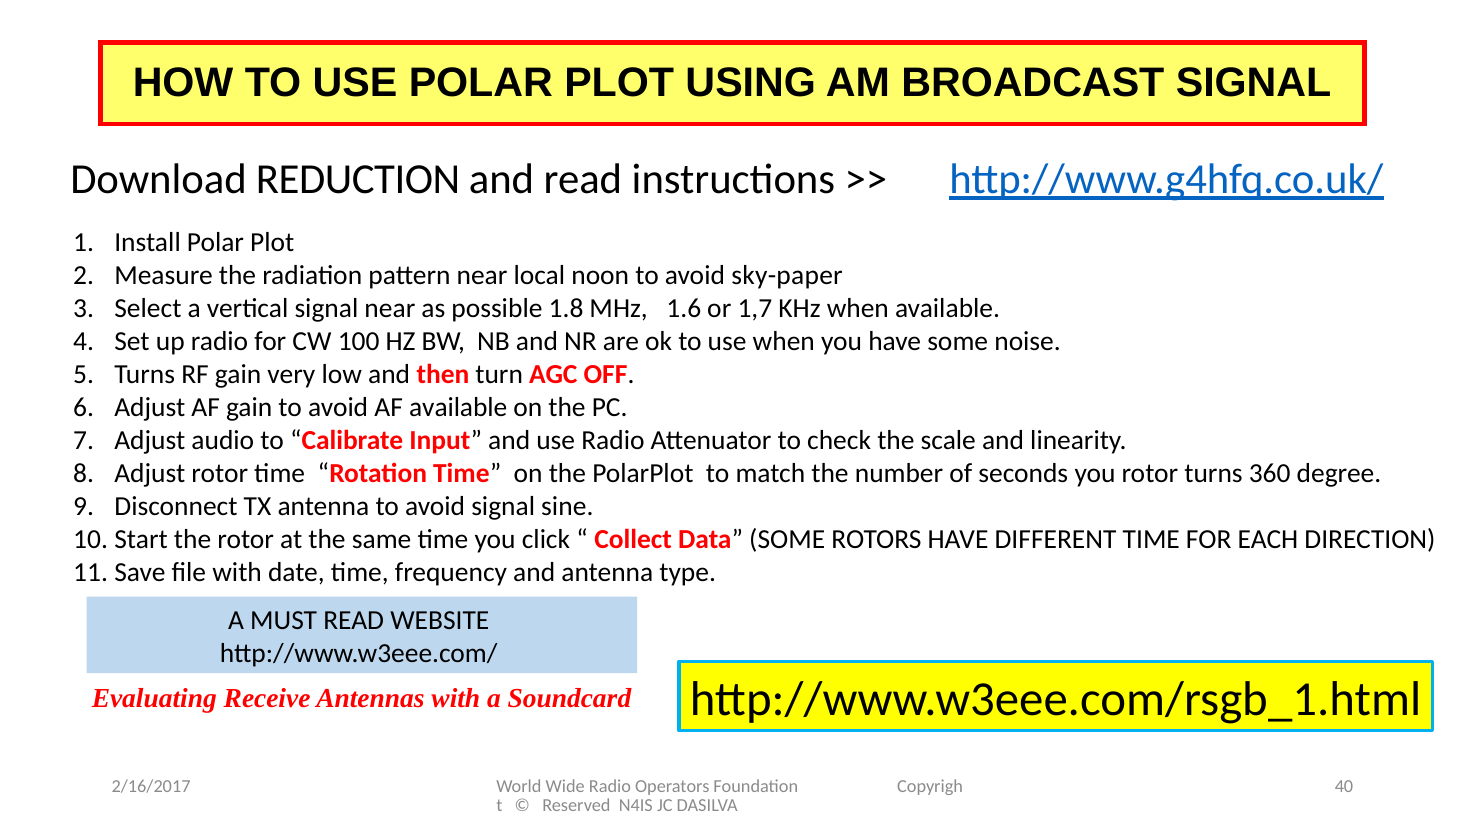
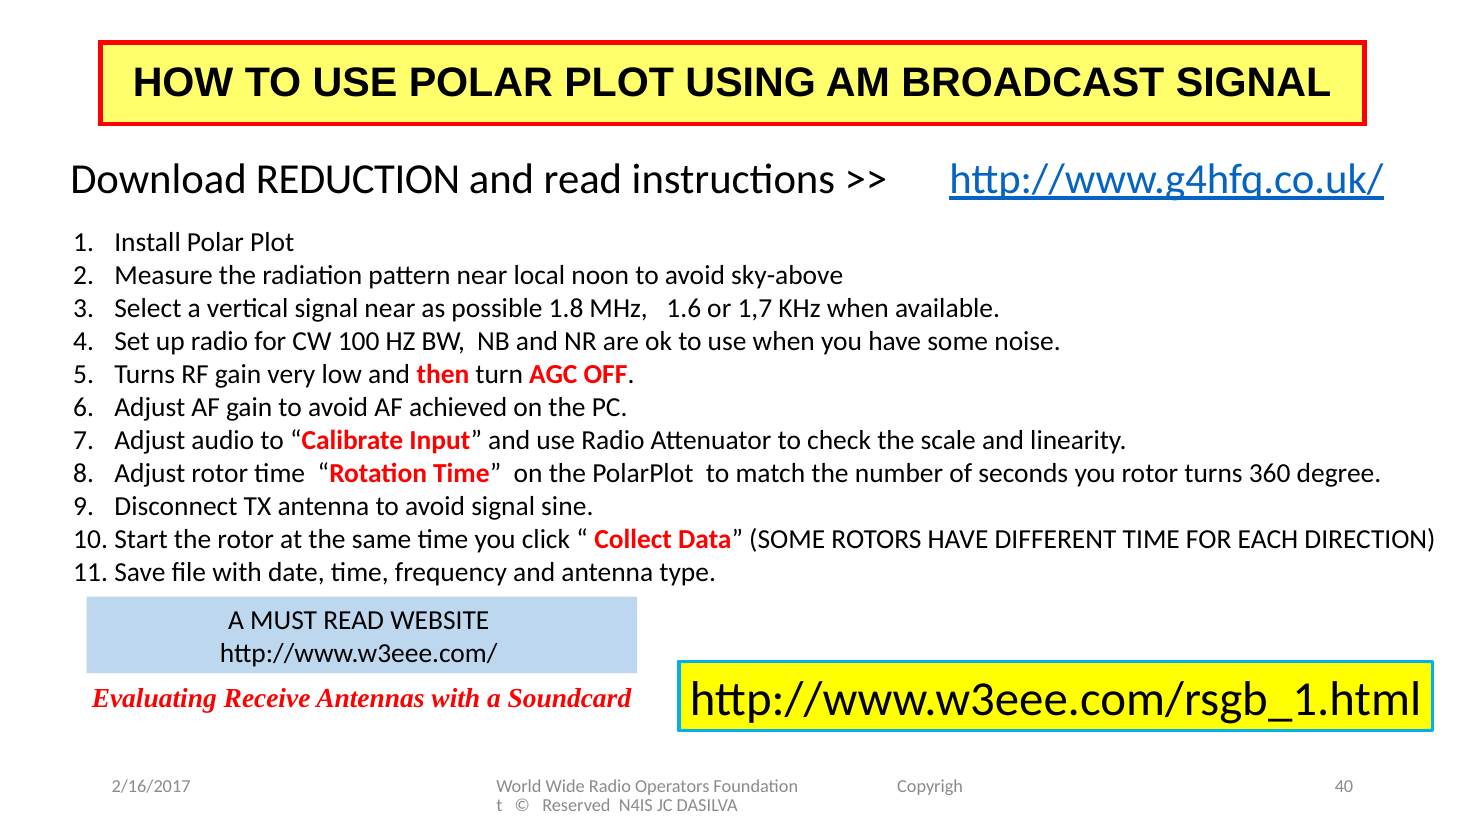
sky-paper: sky-paper -> sky-above
AF available: available -> achieved
